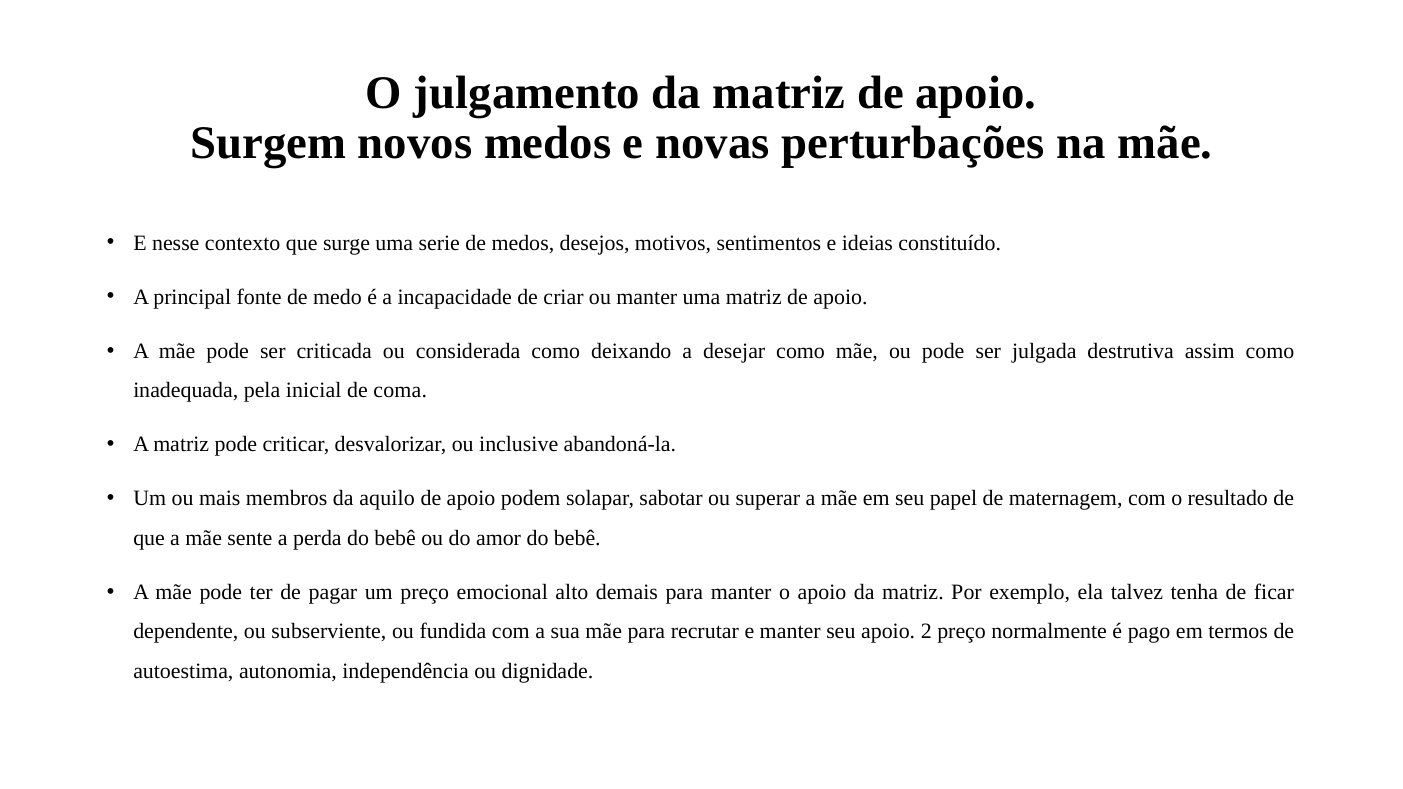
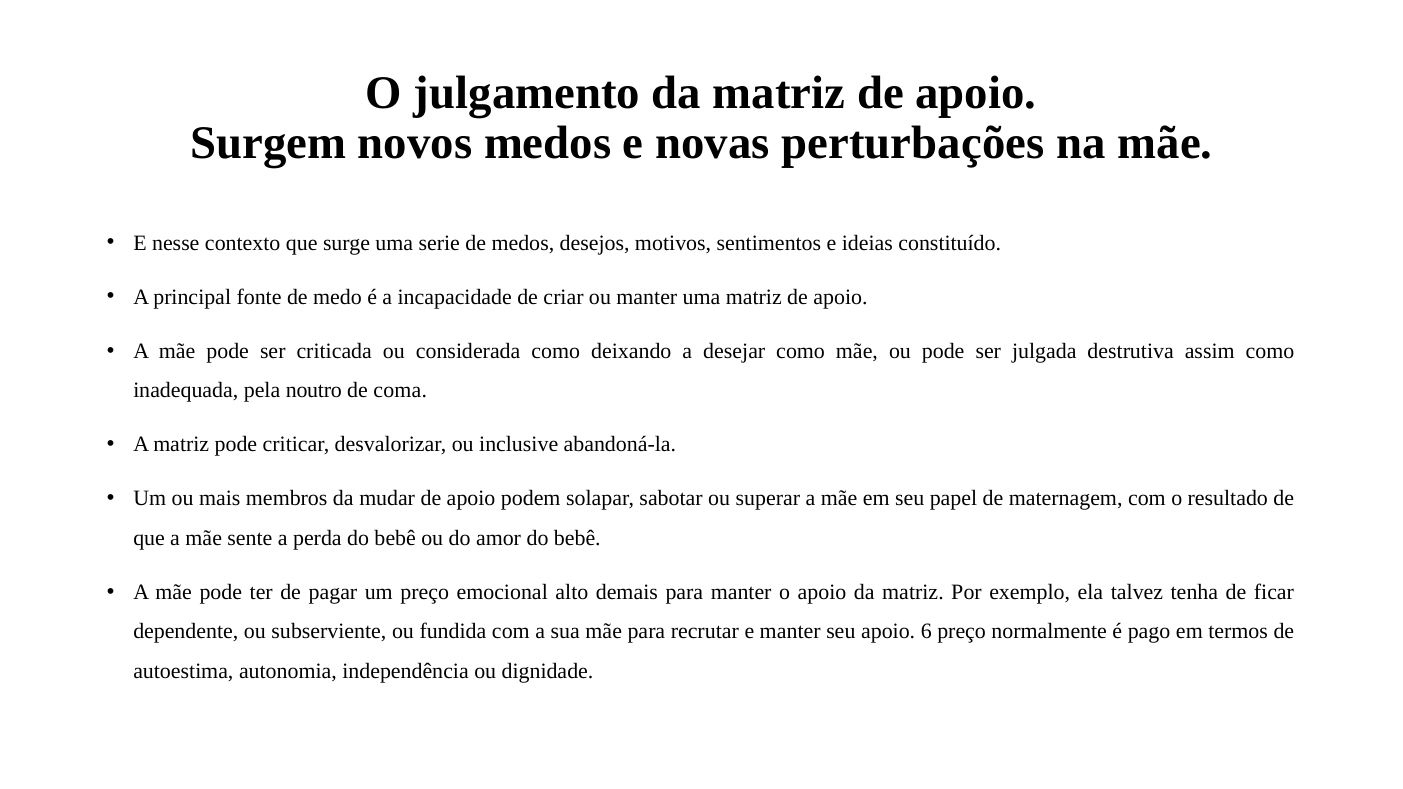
inicial: inicial -> noutro
aquilo: aquilo -> mudar
2: 2 -> 6
